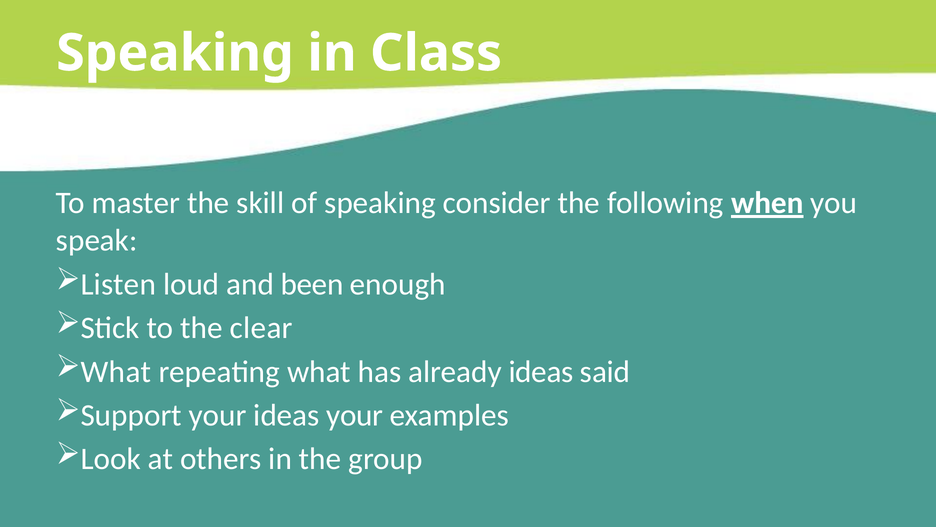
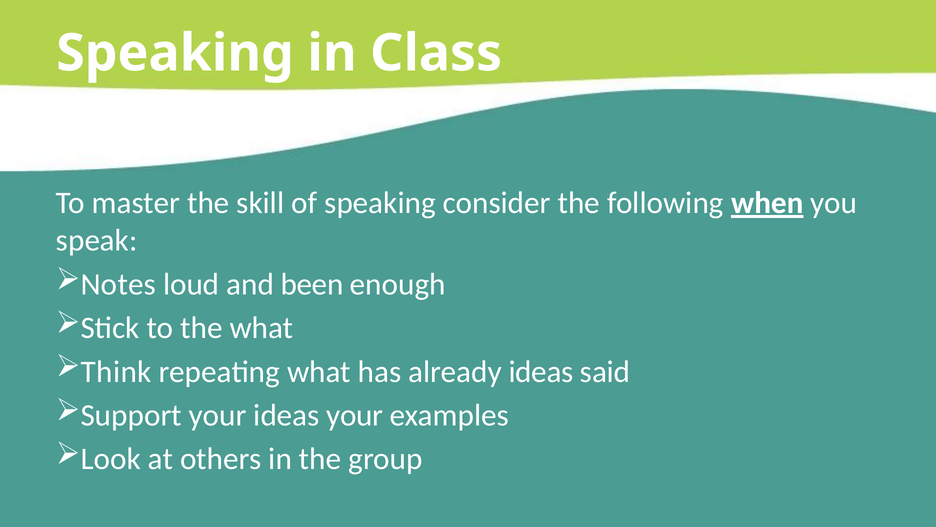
Listen: Listen -> Notes
the clear: clear -> what
What at (116, 371): What -> Think
